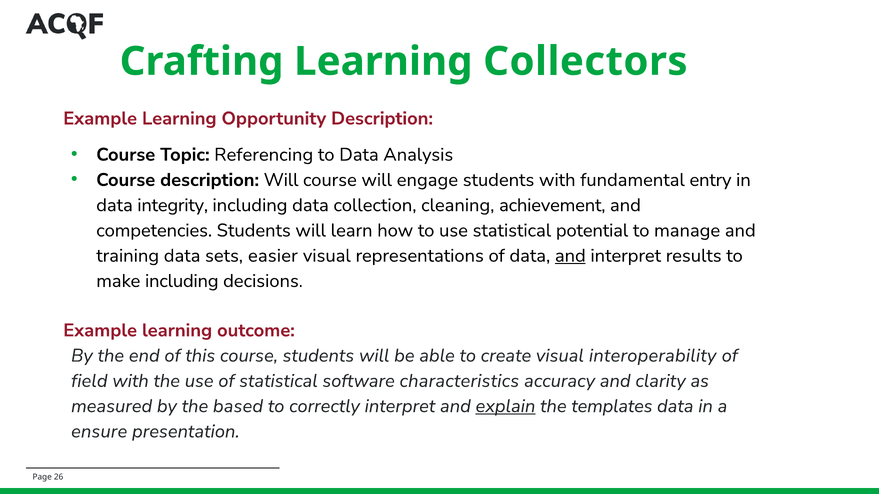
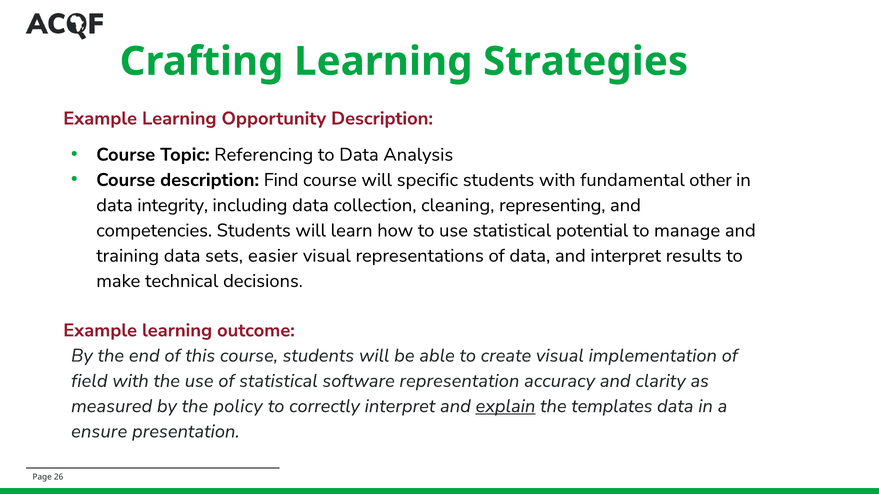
Collectors: Collectors -> Strategies
description Will: Will -> Find
engage: engage -> specific
entry: entry -> other
achievement: achievement -> representing
and at (570, 256) underline: present -> none
make including: including -> technical
interoperability: interoperability -> implementation
characteristics: characteristics -> representation
based: based -> policy
